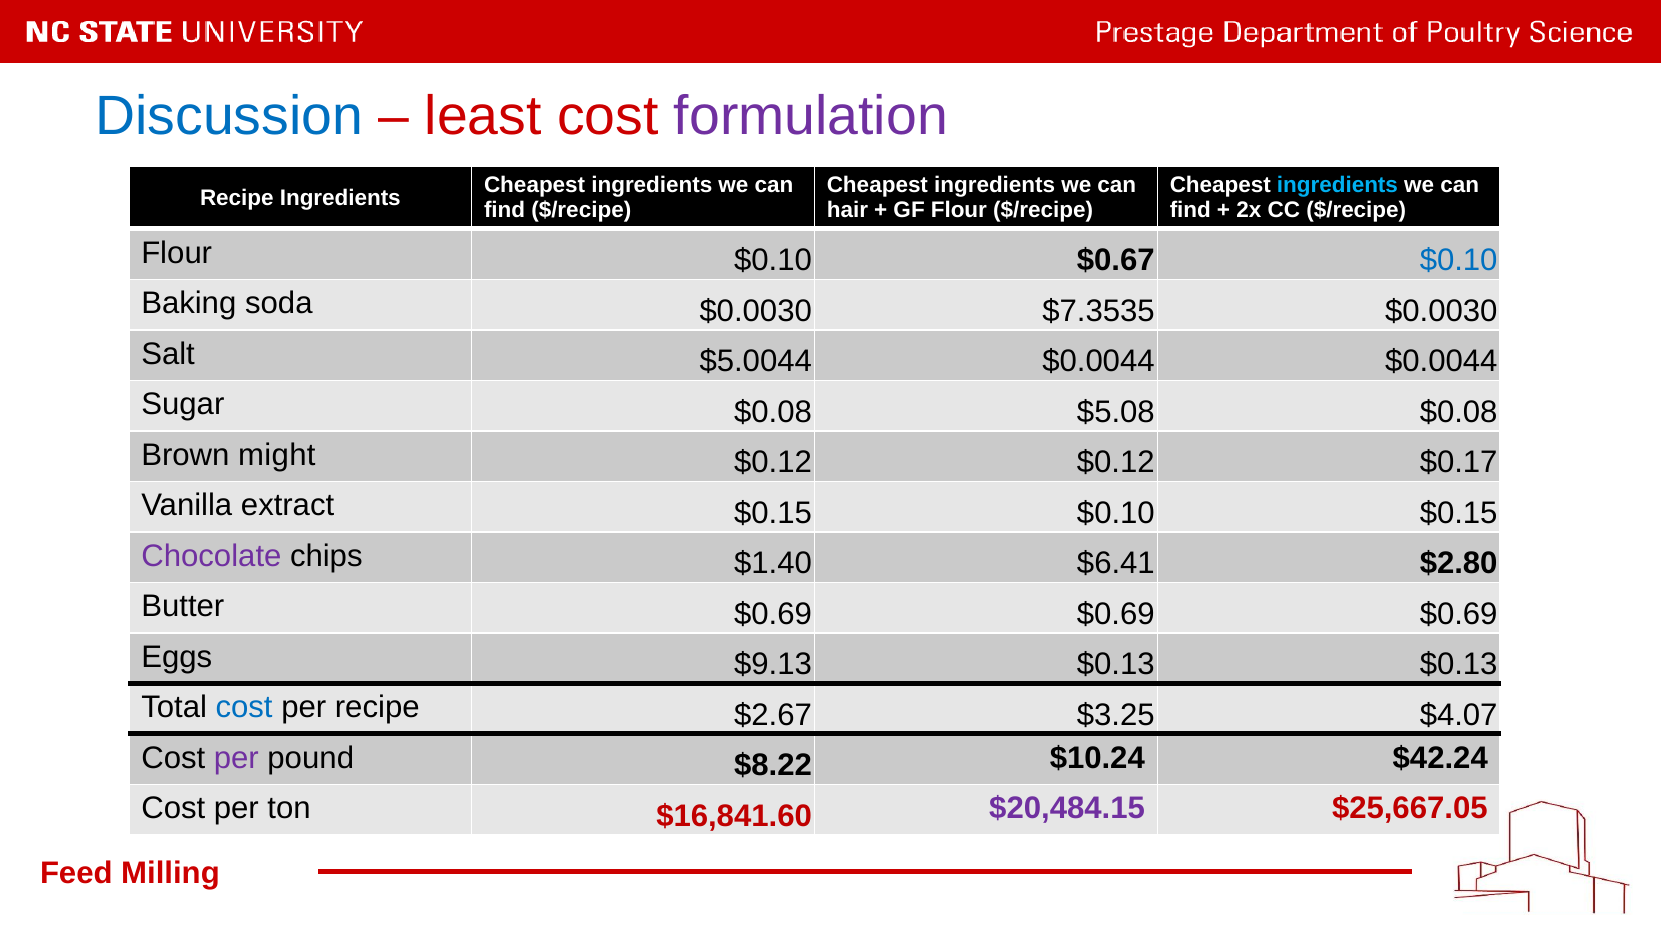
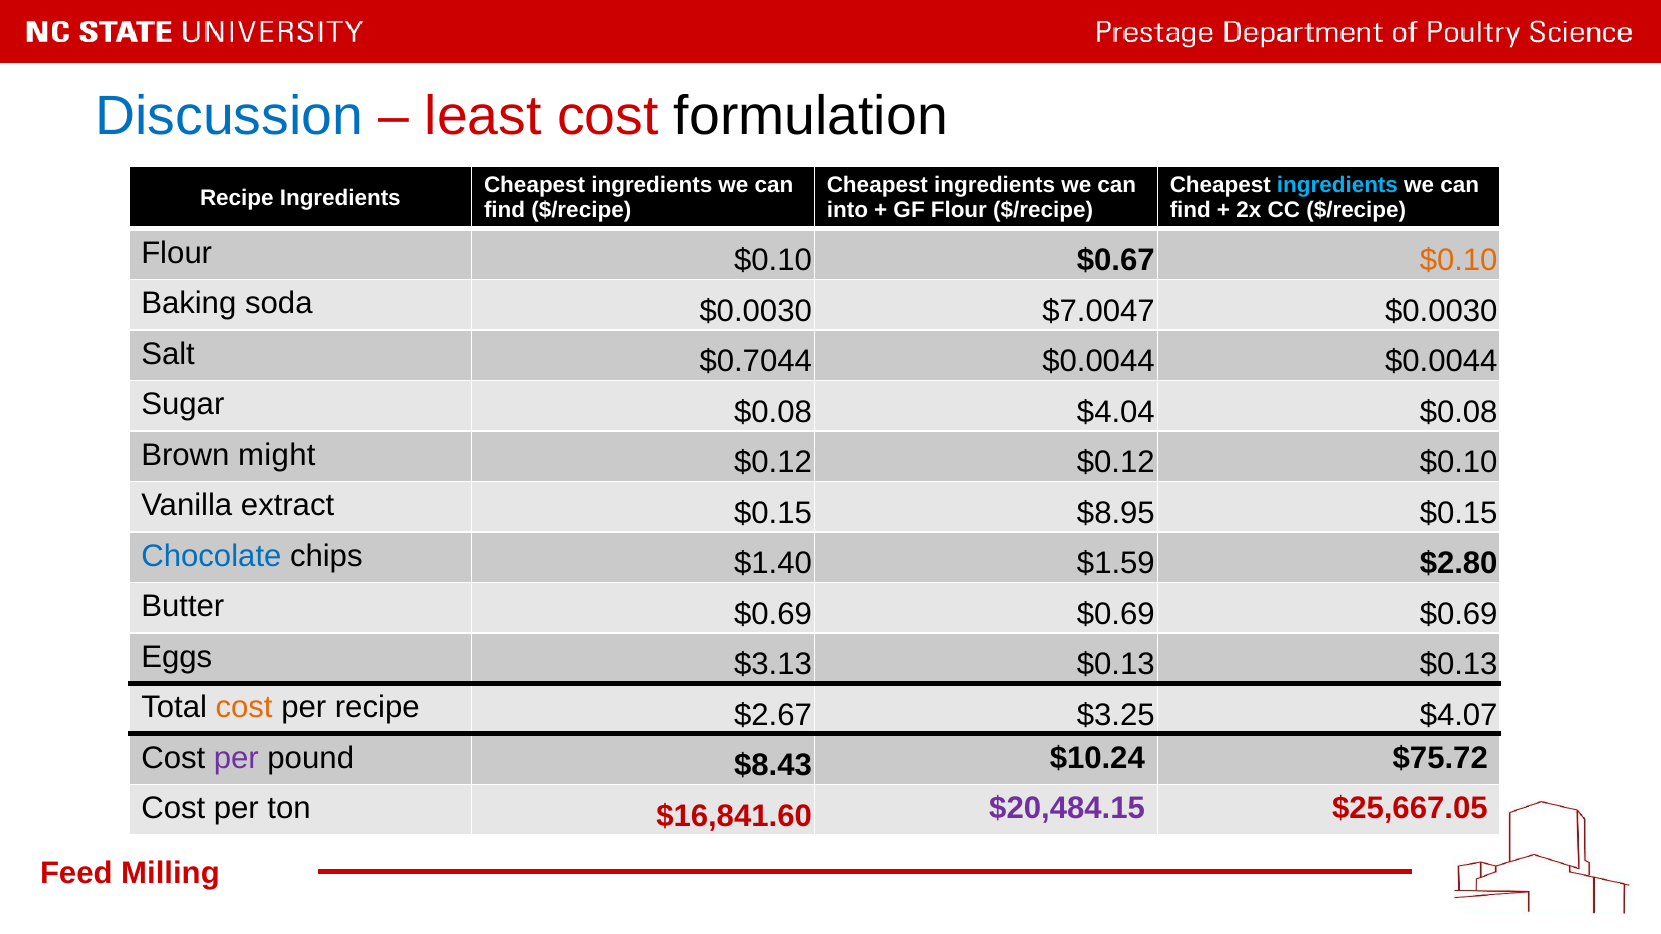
formulation colour: purple -> black
hair: hair -> into
$0.10 at (1459, 261) colour: blue -> orange
$7.3535: $7.3535 -> $7.0047
$5.0044: $5.0044 -> $0.7044
$5.08: $5.08 -> $4.04
$0.12 $0.17: $0.17 -> $0.10
$0.15 $0.10: $0.10 -> $8.95
Chocolate colour: purple -> blue
$6.41: $6.41 -> $1.59
$9.13: $9.13 -> $3.13
cost at (244, 708) colour: blue -> orange
$8.22: $8.22 -> $8.43
$42.24: $42.24 -> $75.72
